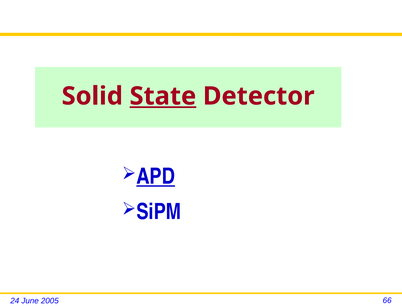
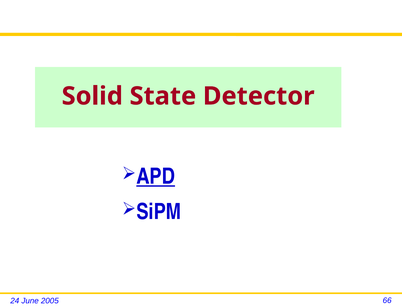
State underline: present -> none
